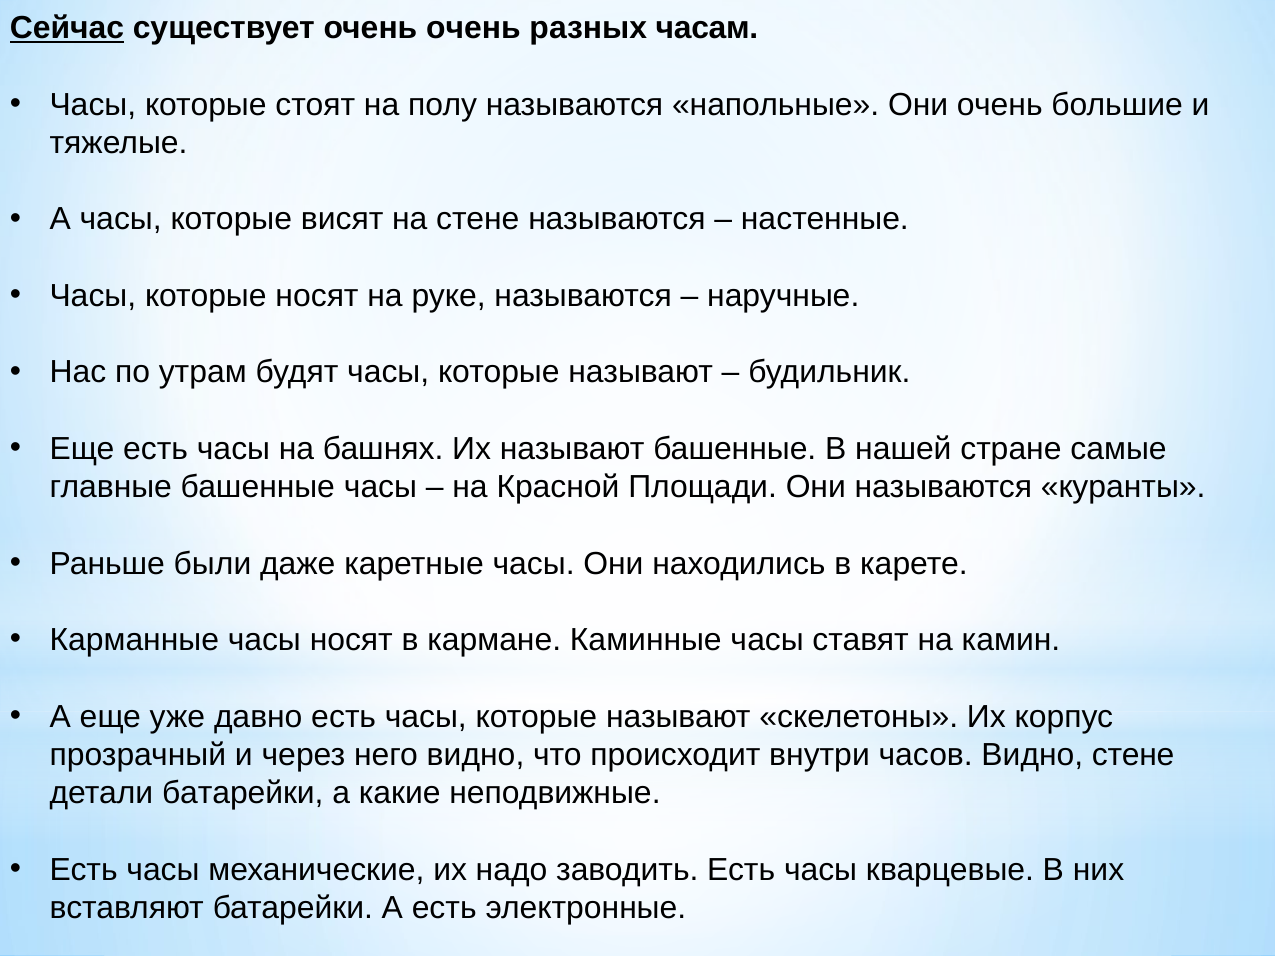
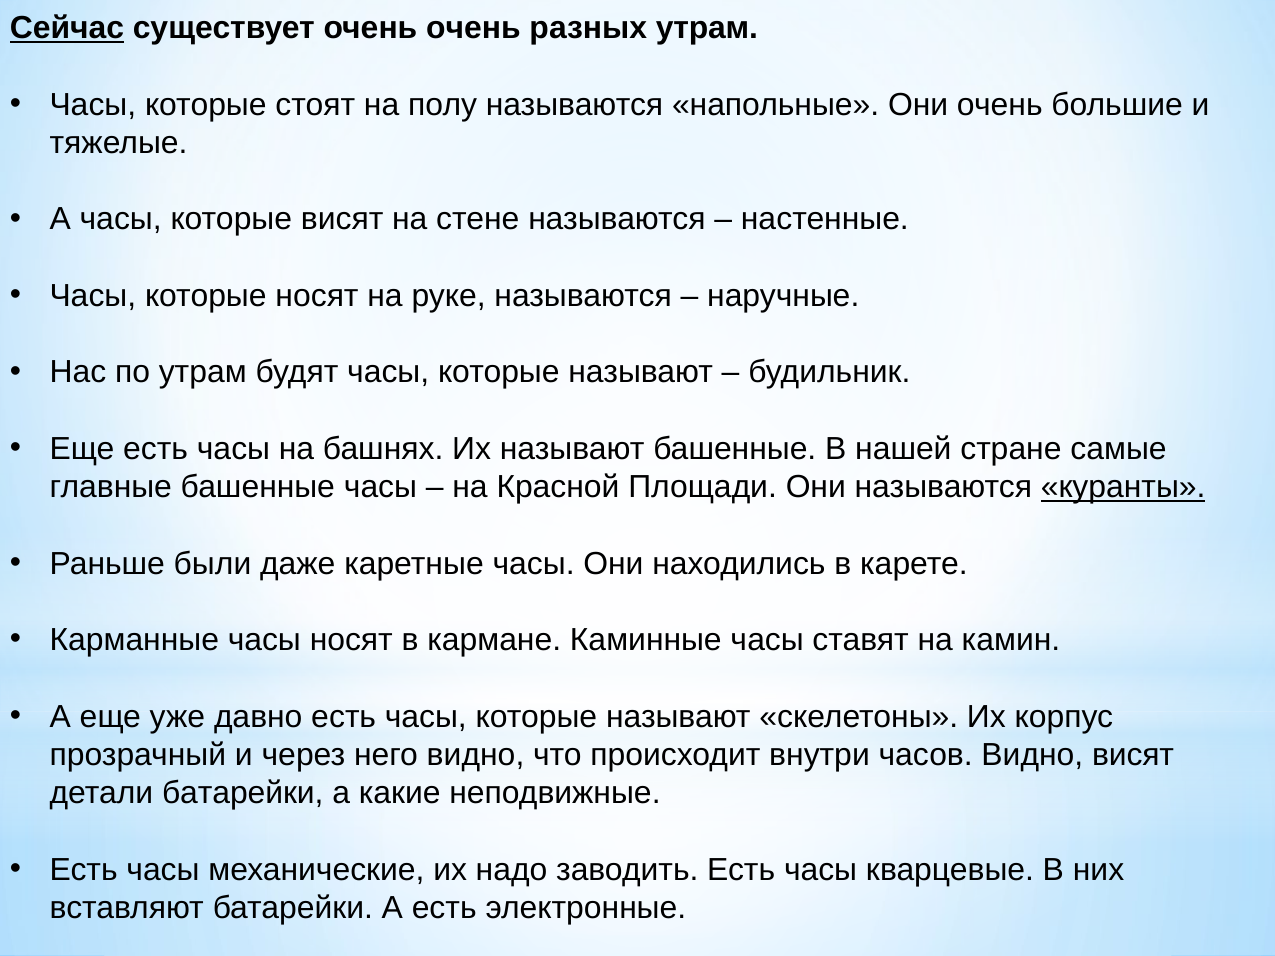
разных часам: часам -> утрам
куранты underline: none -> present
Видно стене: стене -> висят
